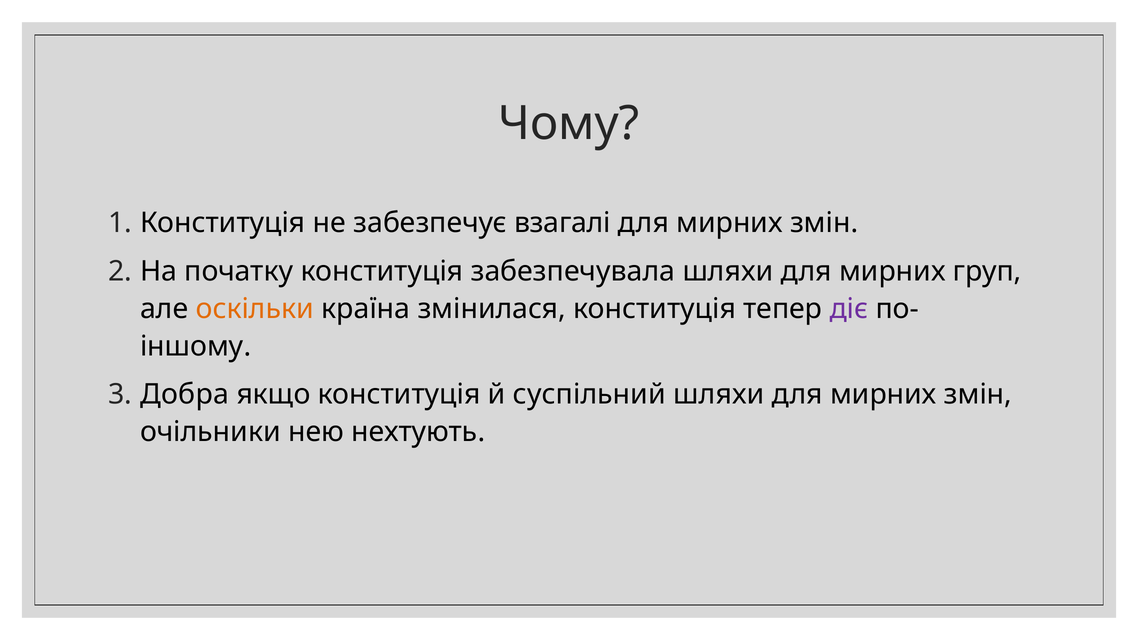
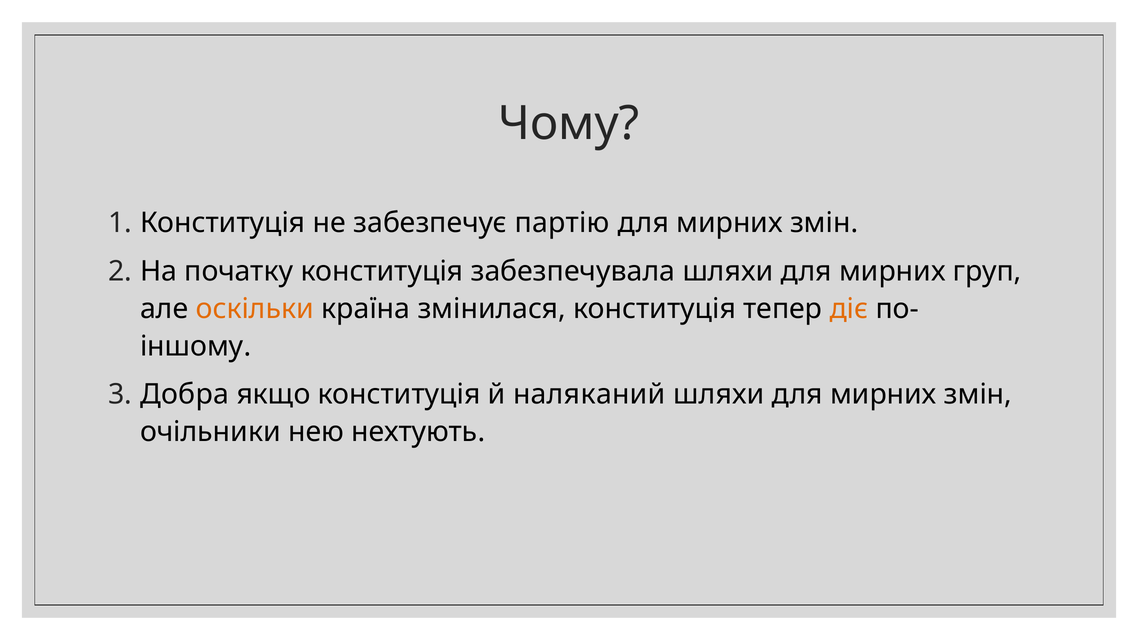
взагалі: взагалі -> партію
діє colour: purple -> orange
суспільний: суспільний -> наляканий
